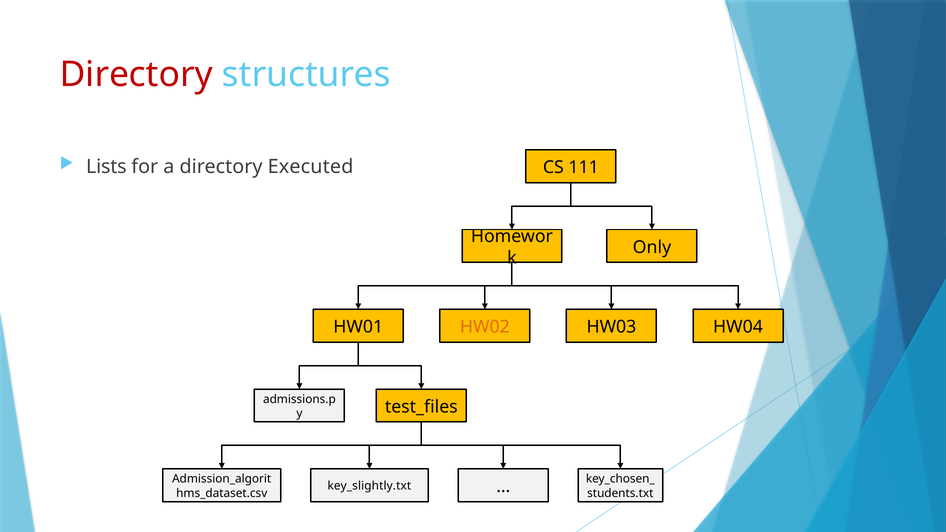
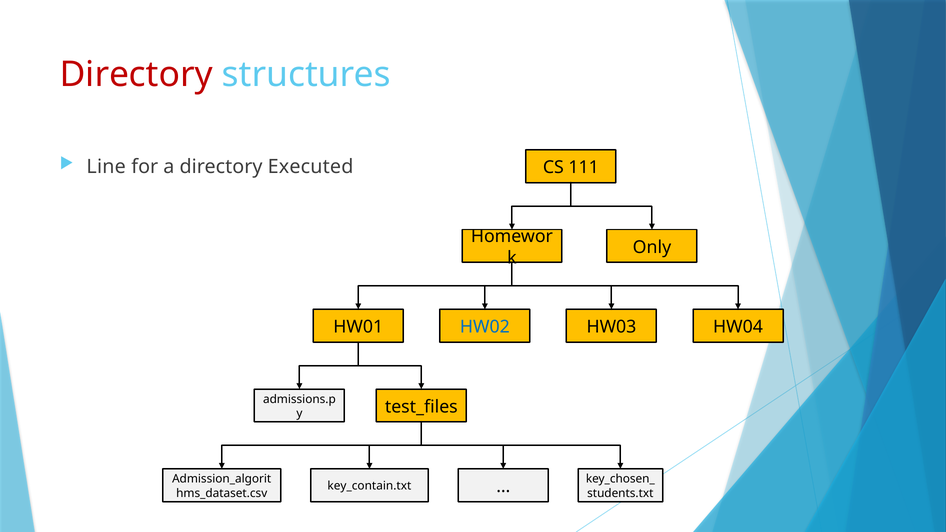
Lists: Lists -> Line
HW02 colour: orange -> blue
key_slightly.txt: key_slightly.txt -> key_contain.txt
